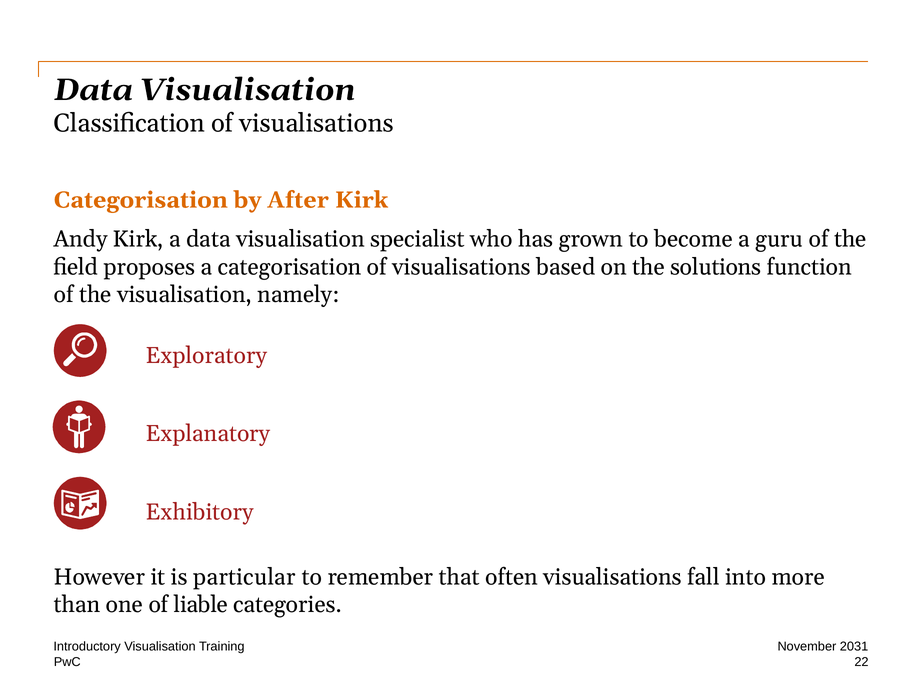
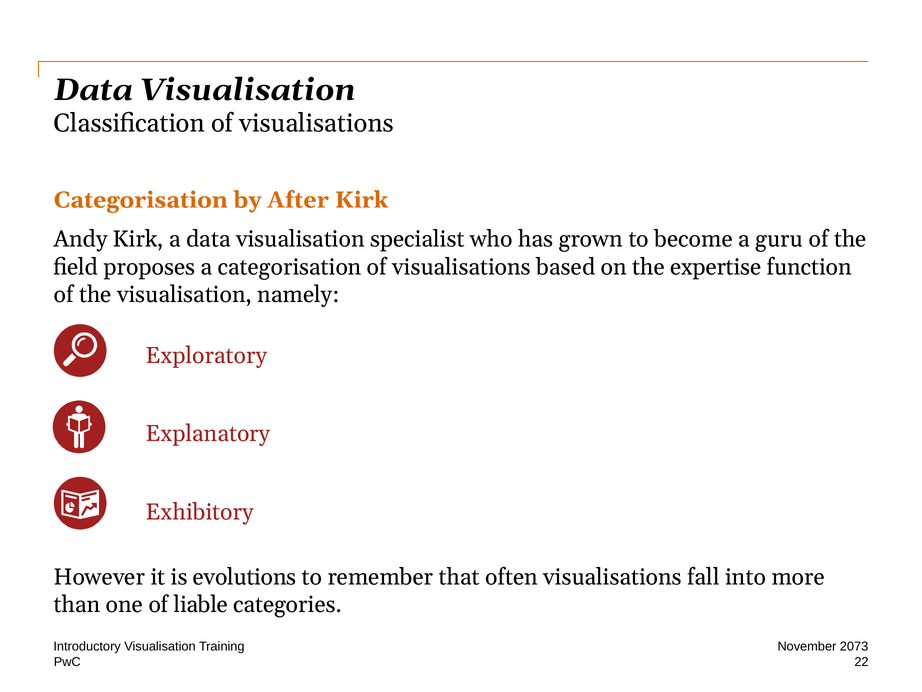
solutions: solutions -> expertise
particular: particular -> evolutions
2031: 2031 -> 2073
